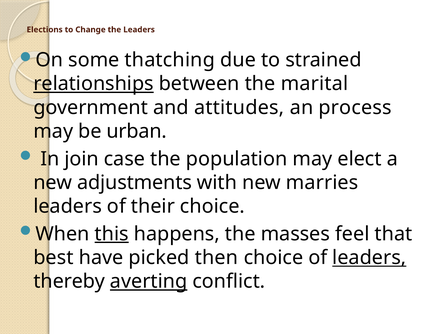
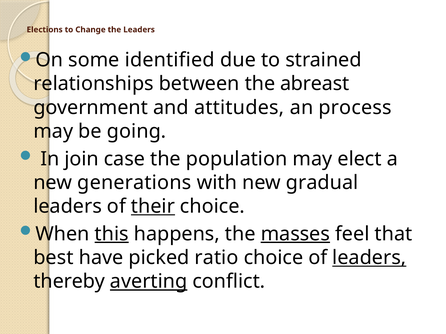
thatching: thatching -> identified
relationships underline: present -> none
marital: marital -> abreast
urban: urban -> going
adjustments: adjustments -> generations
marries: marries -> gradual
their underline: none -> present
masses underline: none -> present
then: then -> ratio
